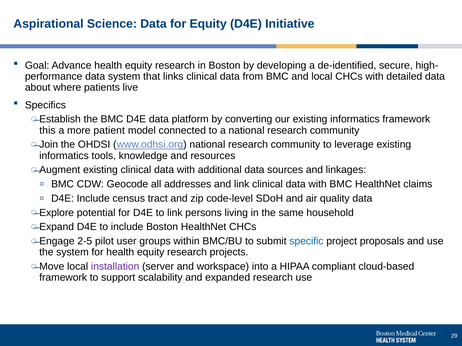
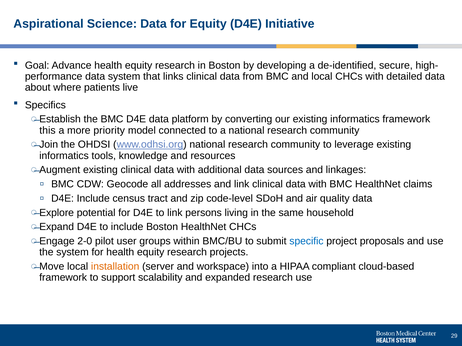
patient: patient -> priority
2-5: 2-5 -> 2-0
installation colour: purple -> orange
